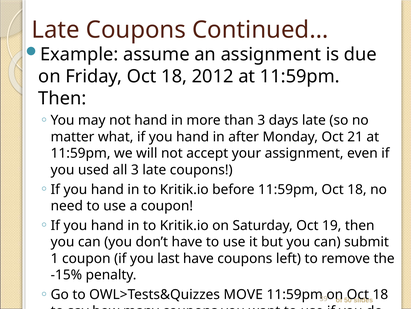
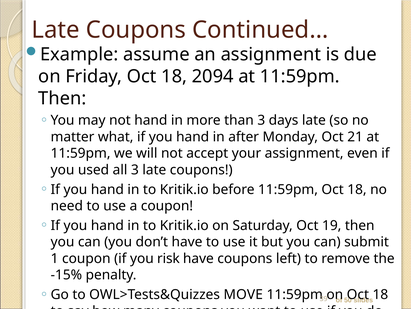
2012: 2012 -> 2094
last: last -> risk
